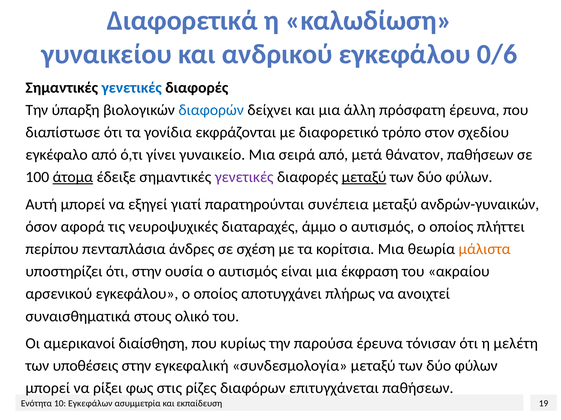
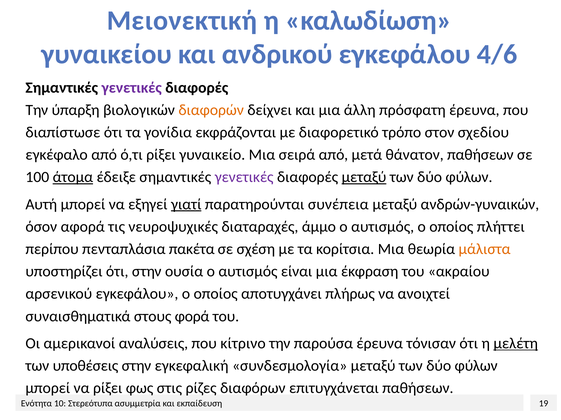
Διαφορετικά: Διαφορετικά -> Μειονεκτική
0/6: 0/6 -> 4/6
γενετικές at (132, 88) colour: blue -> purple
διαφορών colour: blue -> orange
ό,τι γίνει: γίνει -> ρίξει
γιατί underline: none -> present
άνδρες: άνδρες -> πακέτα
ολικό: ολικό -> φορά
διαίσθηση: διαίσθηση -> αναλύσεις
κυρίως: κυρίως -> κίτρινο
μελέτη underline: none -> present
Εγκεφάλων: Εγκεφάλων -> Στερεότυπα
